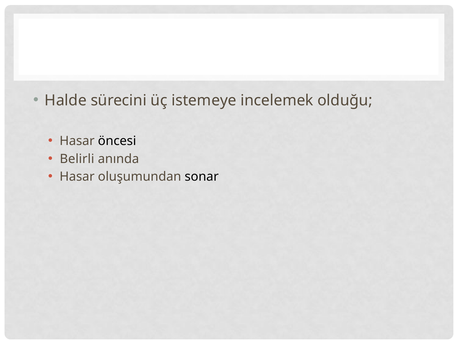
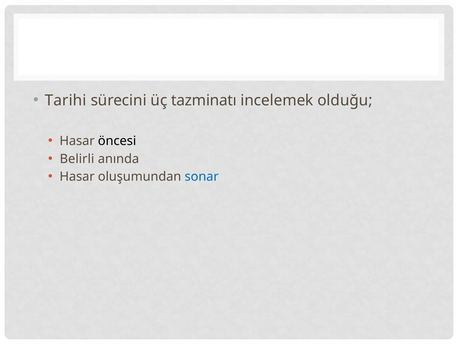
Halde: Halde -> Tarihi
istemeye: istemeye -> tazminatı
sonar colour: black -> blue
